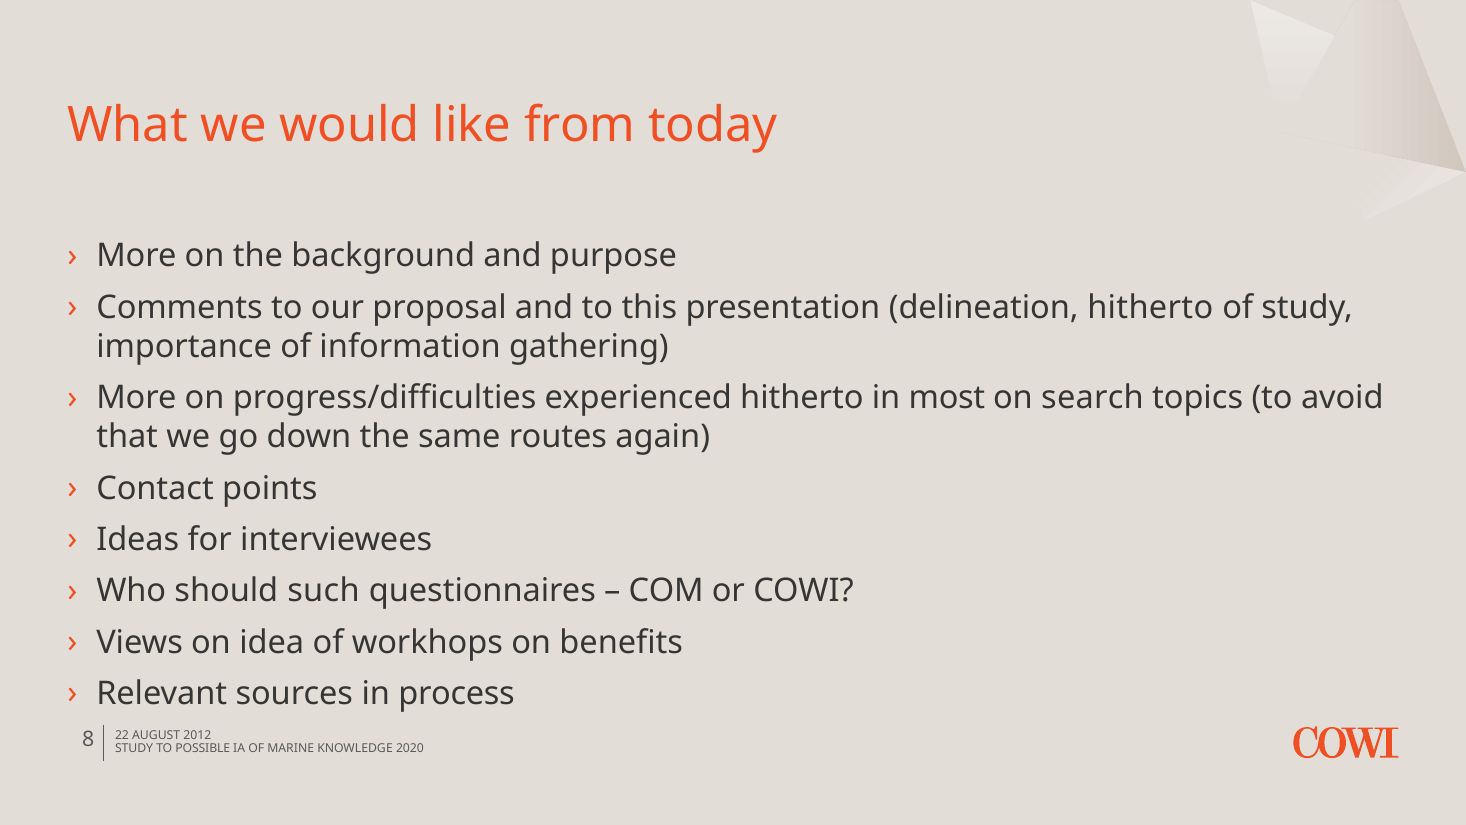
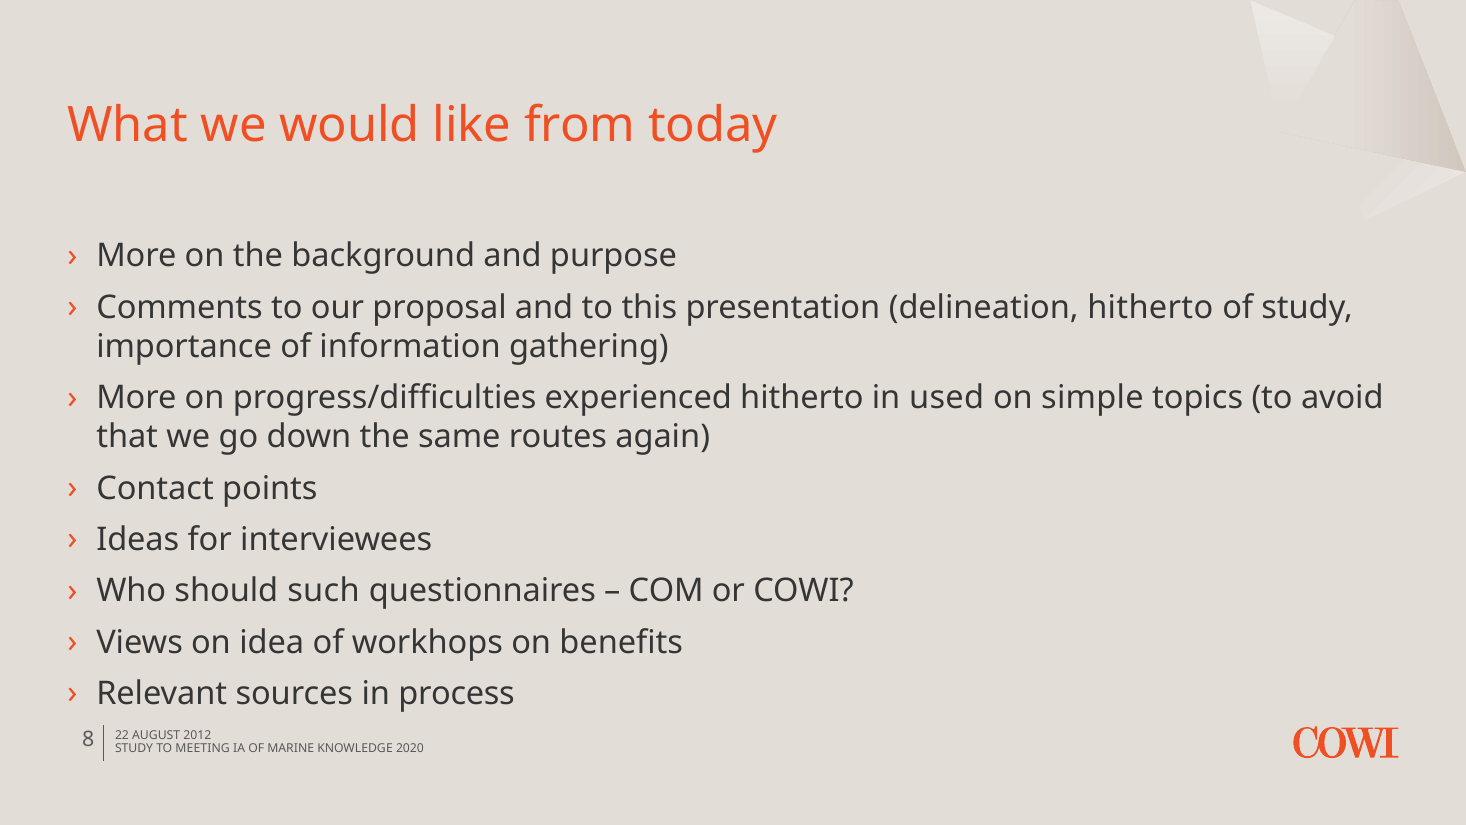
most: most -> used
search: search -> simple
POSSIBLE: POSSIBLE -> MEETING
